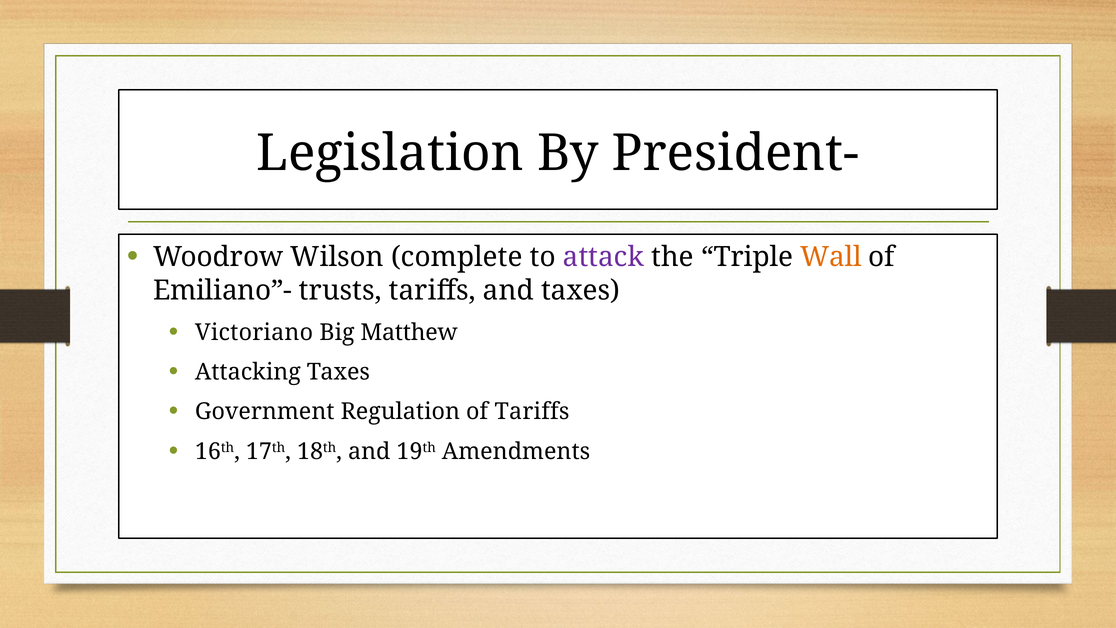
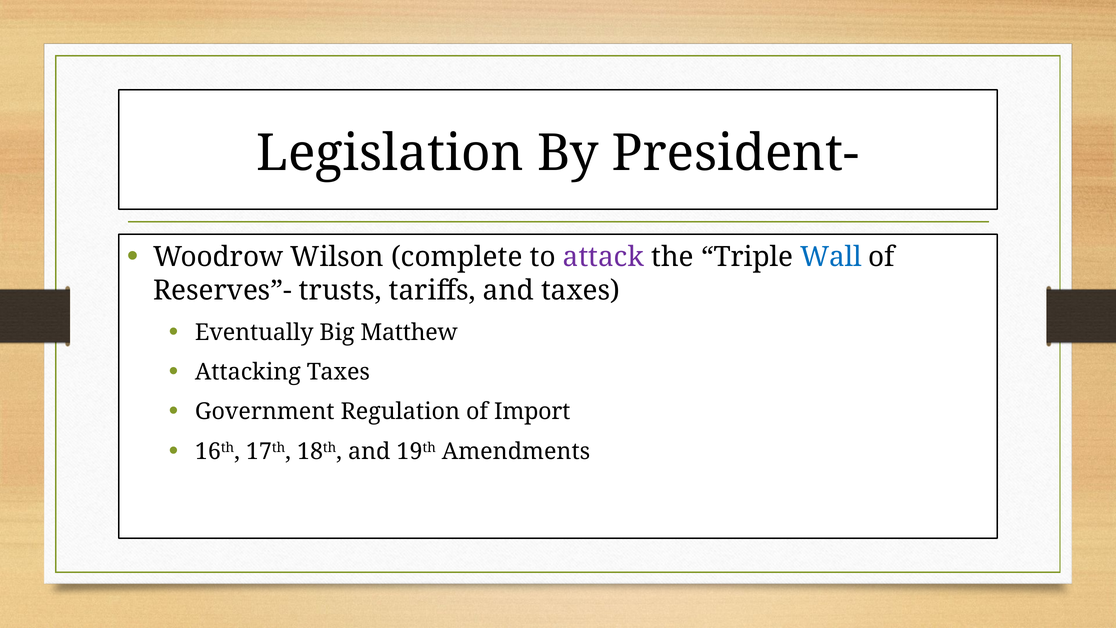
Wall colour: orange -> blue
Emiliano”-: Emiliano”- -> Reserves”-
Victoriano: Victoriano -> Eventually
of Tariffs: Tariffs -> Import
